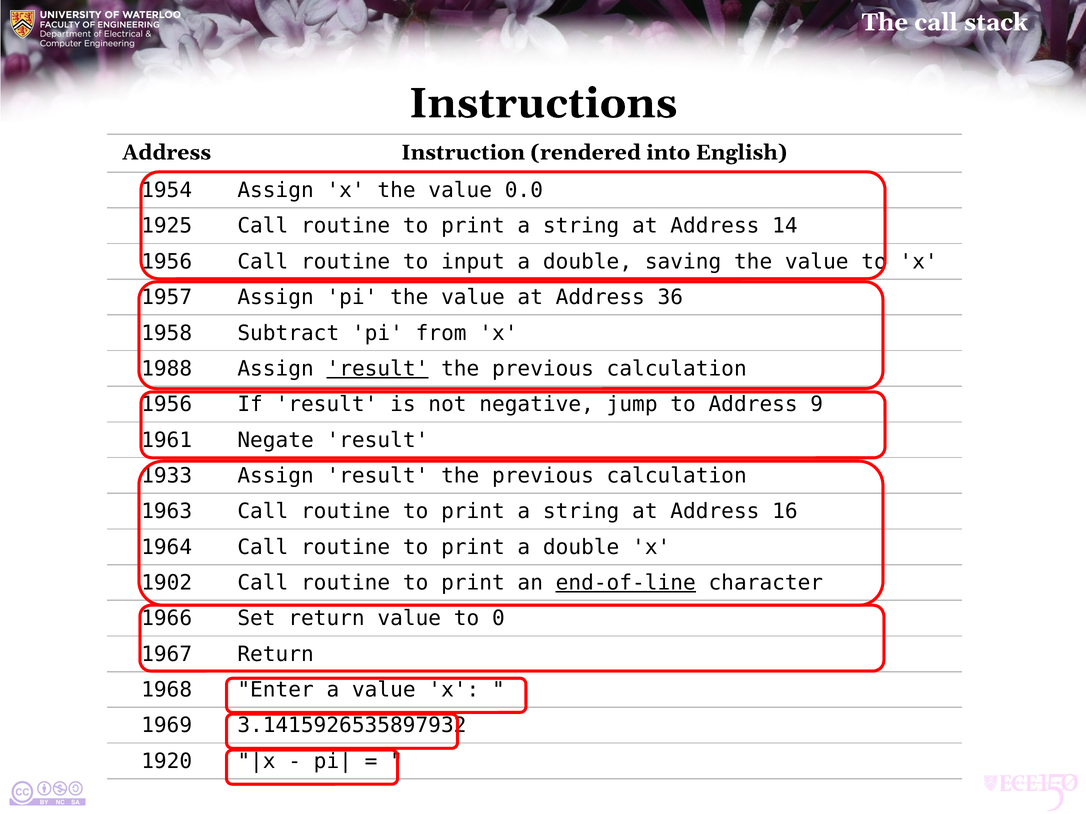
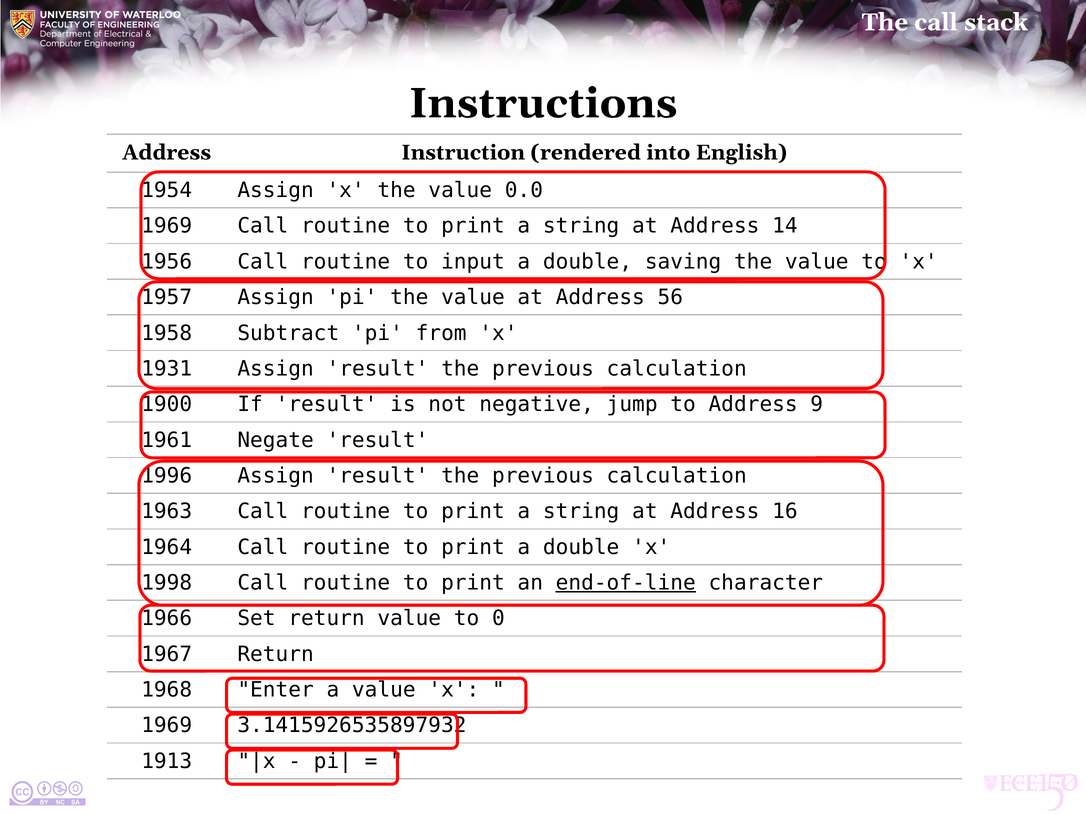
1925 at (167, 226): 1925 -> 1969
36: 36 -> 56
1988: 1988 -> 1931
result at (377, 369) underline: present -> none
1956 at (167, 405): 1956 -> 1900
1933: 1933 -> 1996
1902: 1902 -> 1998
1920: 1920 -> 1913
